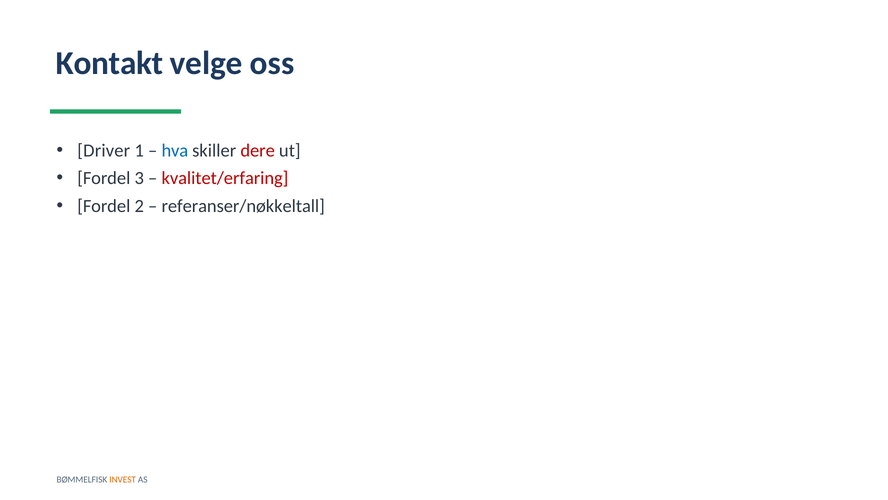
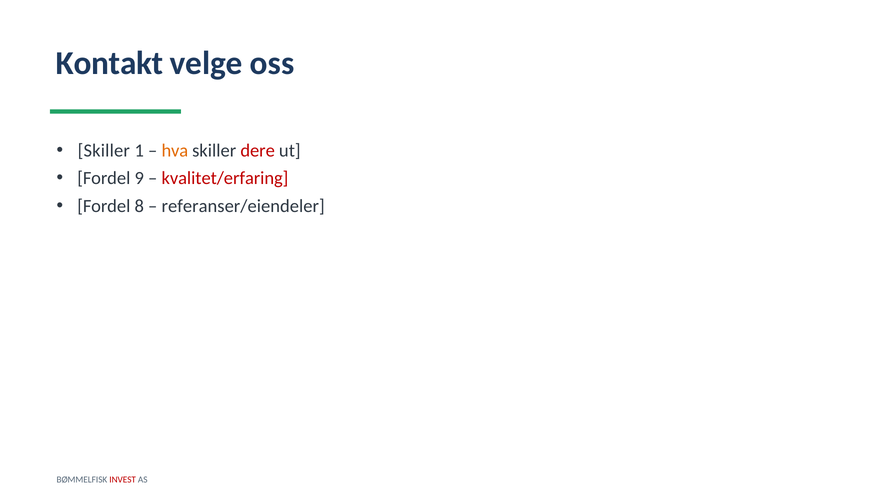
Driver at (104, 150): Driver -> Skiller
hva colour: blue -> orange
3: 3 -> 9
2: 2 -> 8
referanser/nøkkeltall: referanser/nøkkeltall -> referanser/eiendeler
INVEST colour: orange -> red
